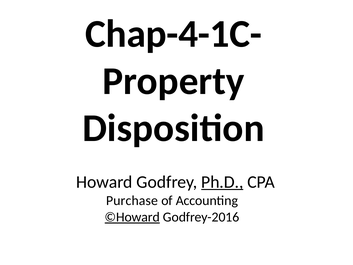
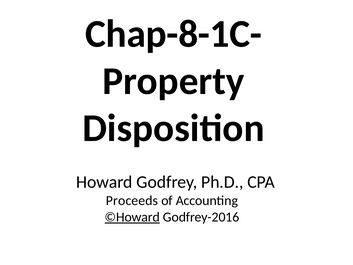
Chap-4-1C-: Chap-4-1C- -> Chap-8-1C-
Ph.D underline: present -> none
Purchase: Purchase -> Proceeds
